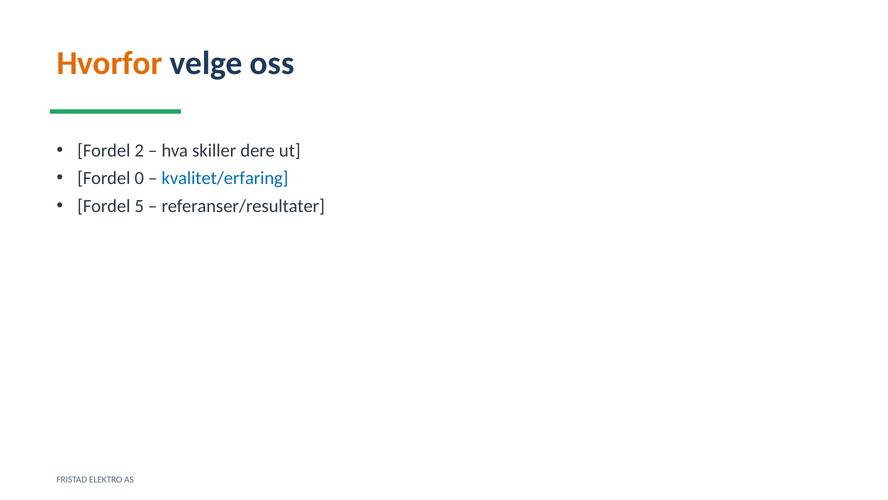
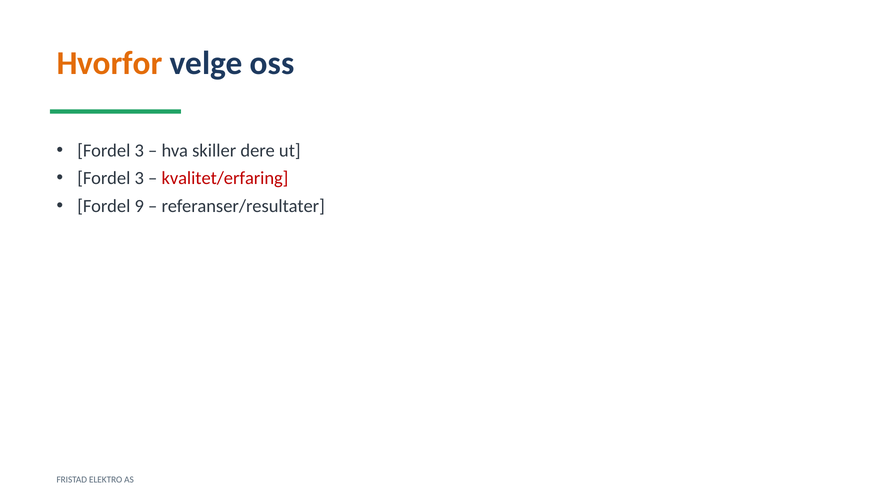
2 at (139, 150): 2 -> 3
0 at (139, 178): 0 -> 3
kvalitet/erfaring colour: blue -> red
5: 5 -> 9
